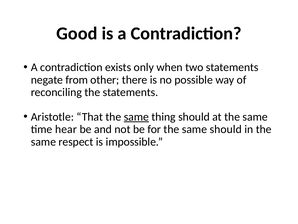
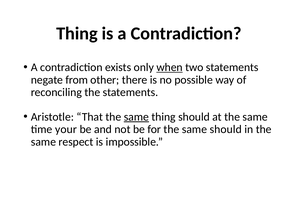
Good at (77, 33): Good -> Thing
when underline: none -> present
hear: hear -> your
